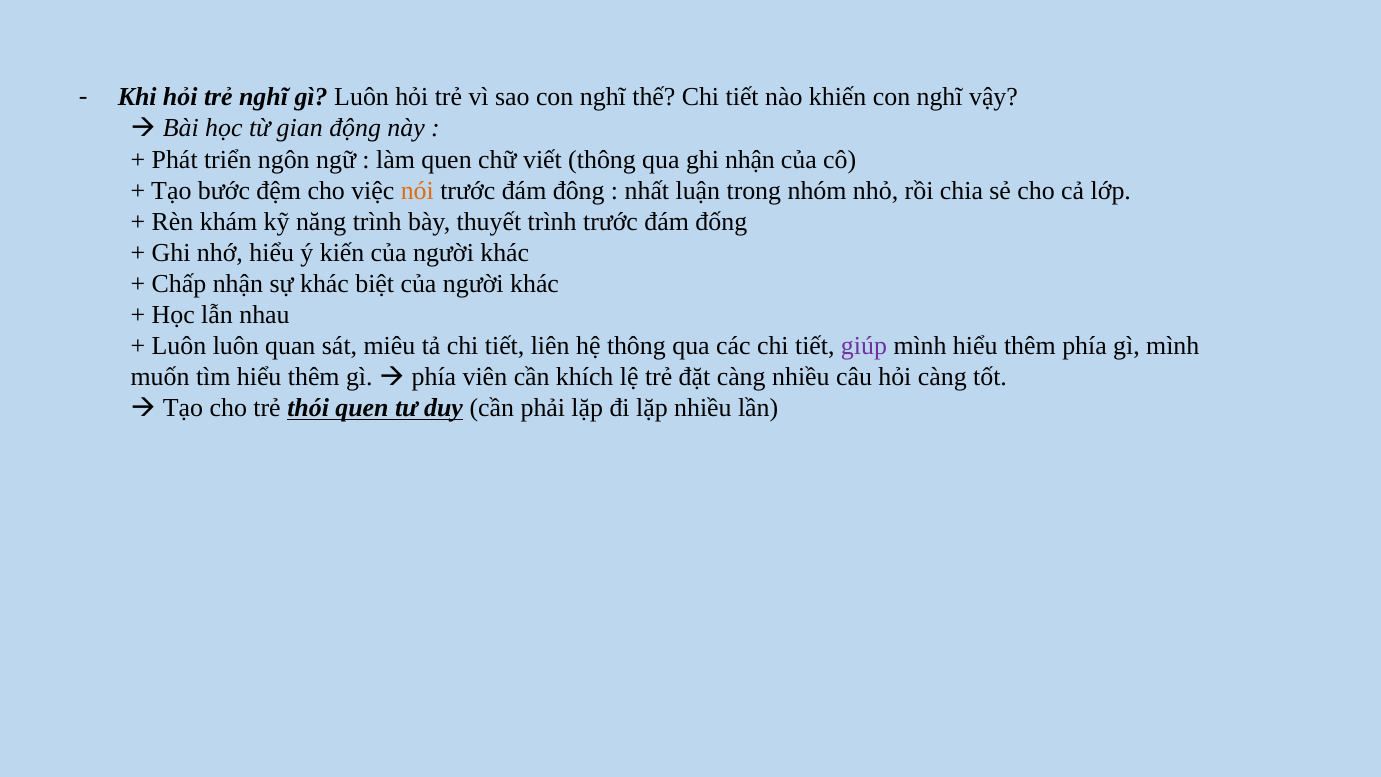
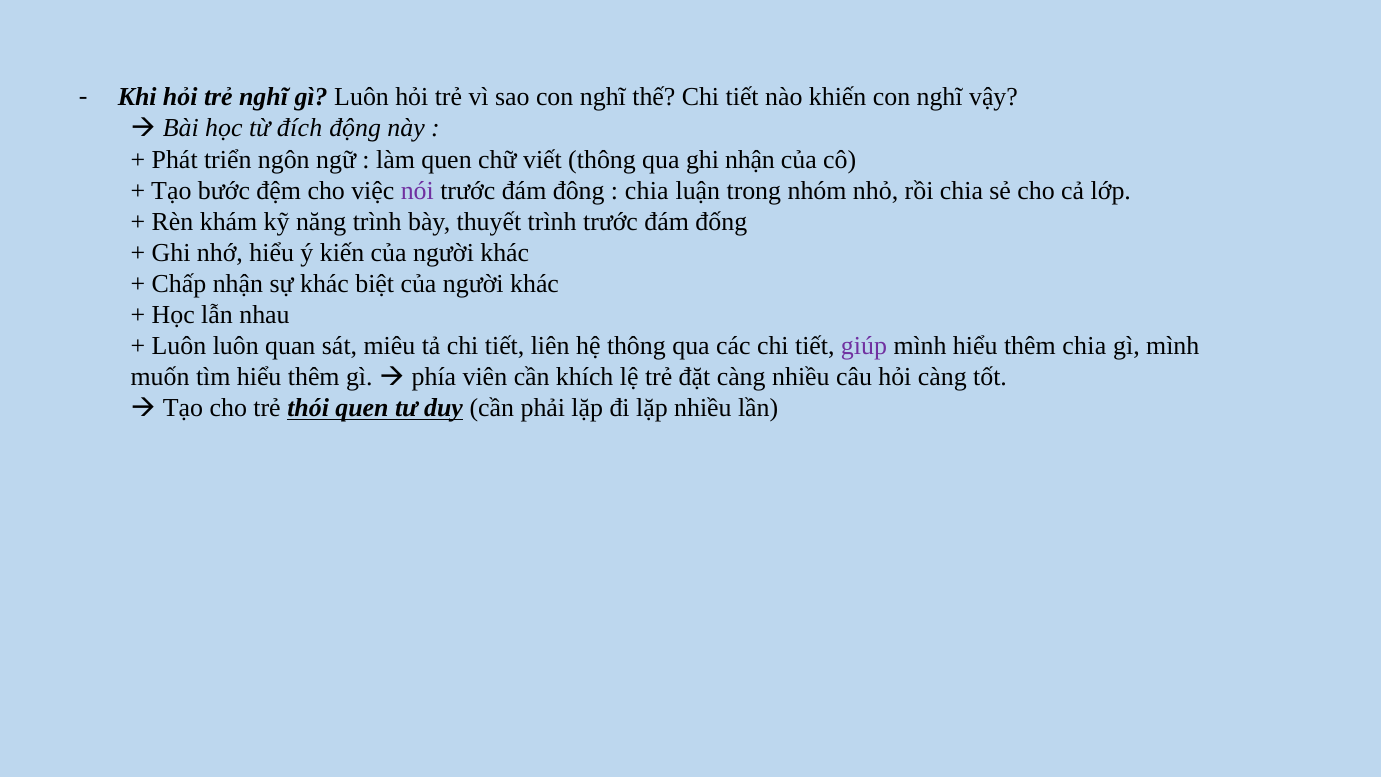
gian: gian -> đích
nói colour: orange -> purple
nhất at (647, 191): nhất -> chia
thêm phía: phía -> chia
